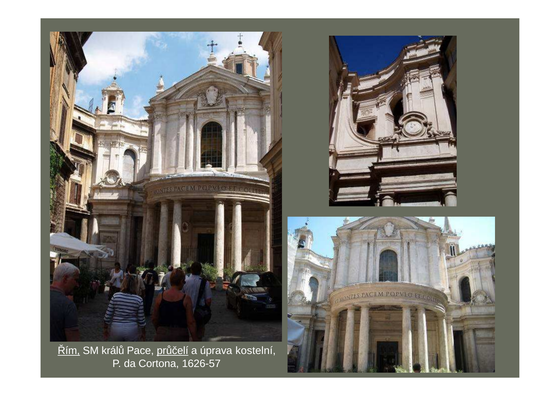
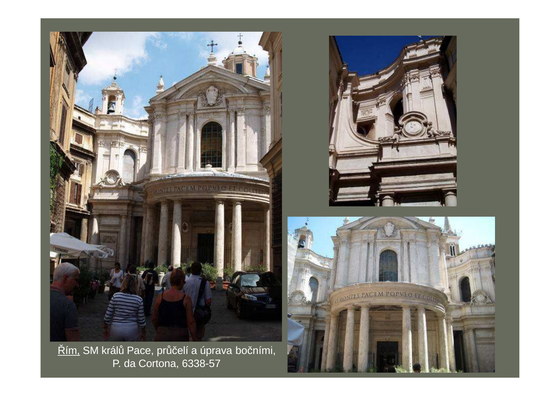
průčelí underline: present -> none
kostelní: kostelní -> bočními
1626-57: 1626-57 -> 6338-57
